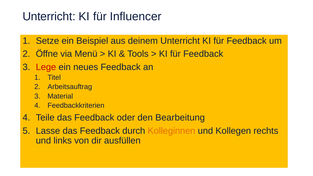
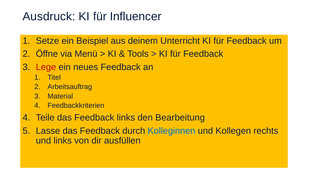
Unterricht at (49, 17): Unterricht -> Ausdruck
Feedback oder: oder -> links
Kolleginnen colour: orange -> blue
